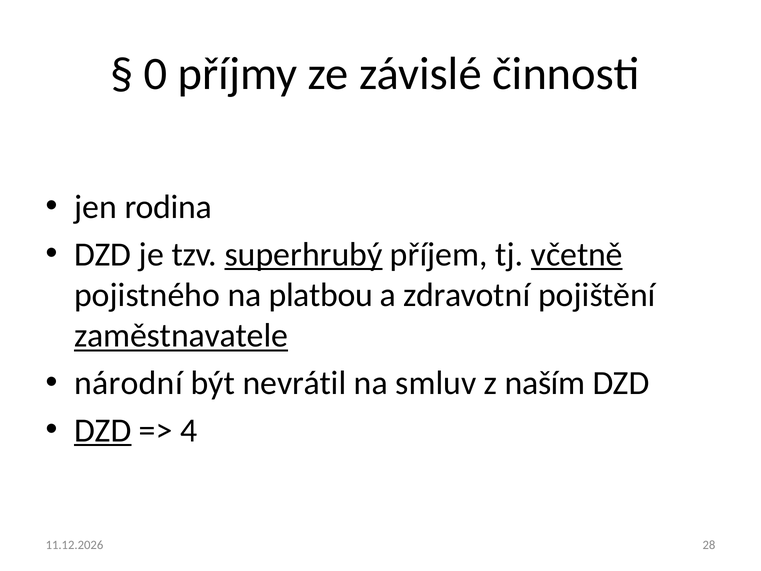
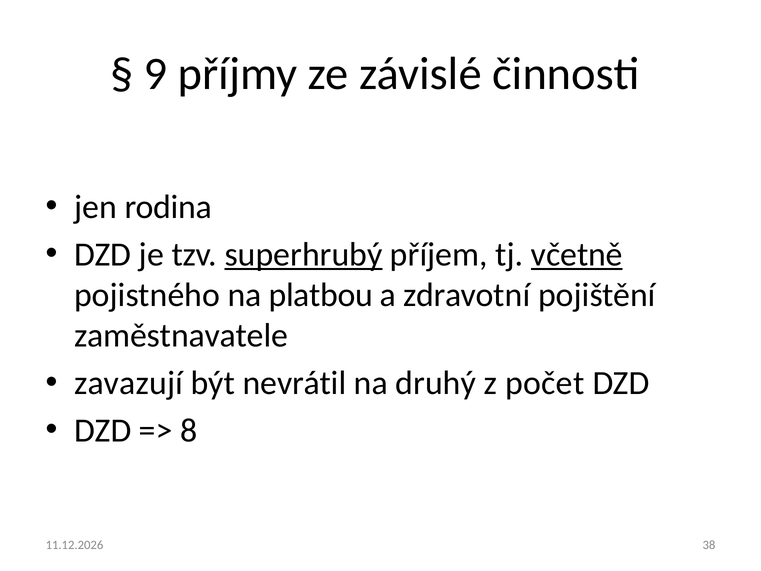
0: 0 -> 9
zaměstnavatele underline: present -> none
národní: národní -> zavazují
smluv: smluv -> druhý
naším: naším -> počet
DZD at (103, 430) underline: present -> none
4: 4 -> 8
28: 28 -> 38
